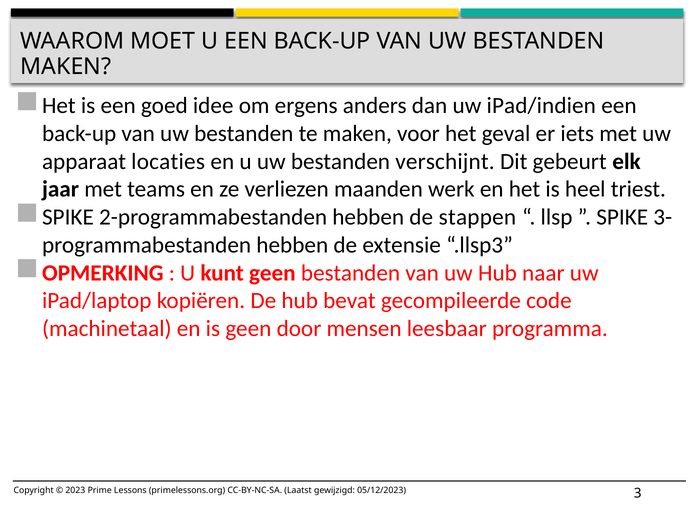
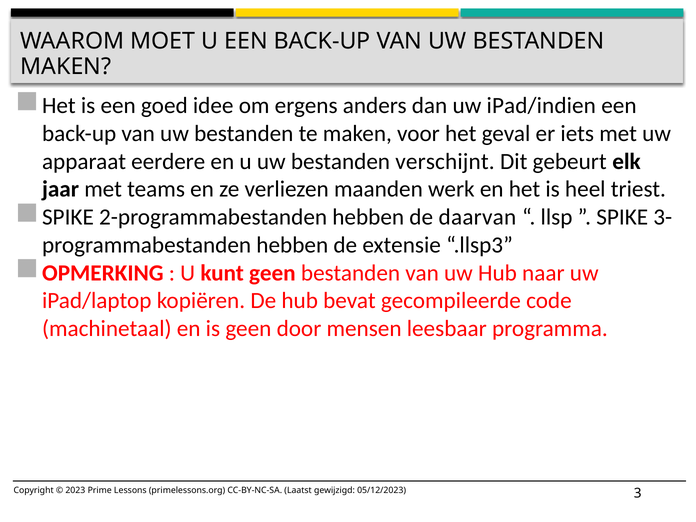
locaties: locaties -> eerdere
stappen: stappen -> daarvan
